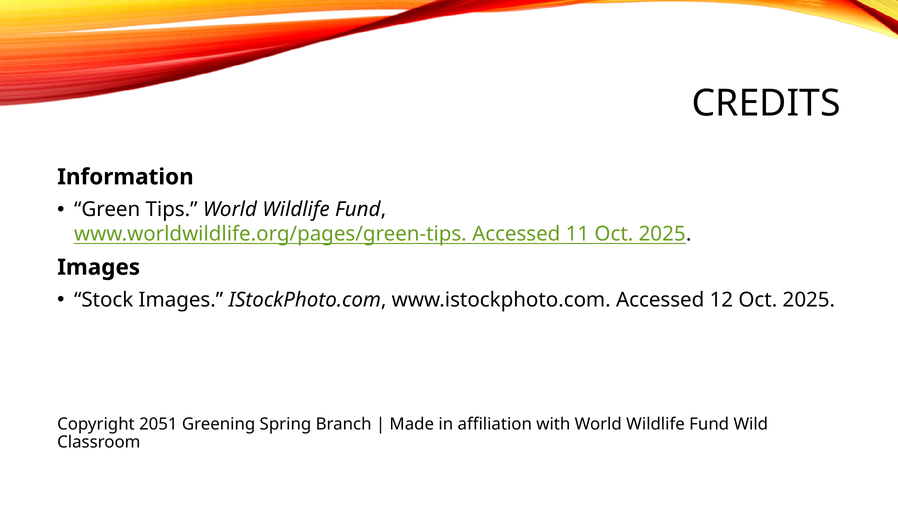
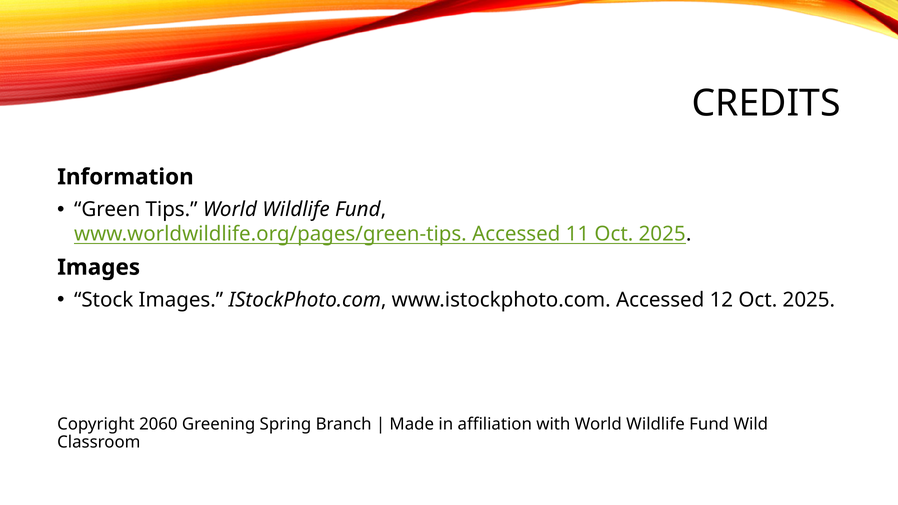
2051: 2051 -> 2060
